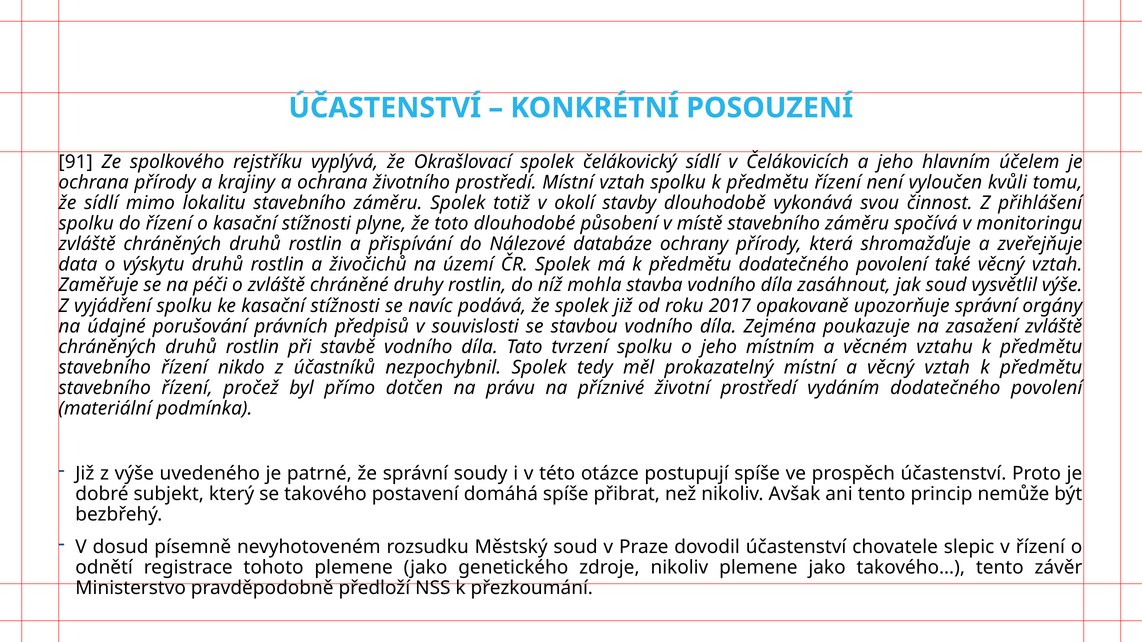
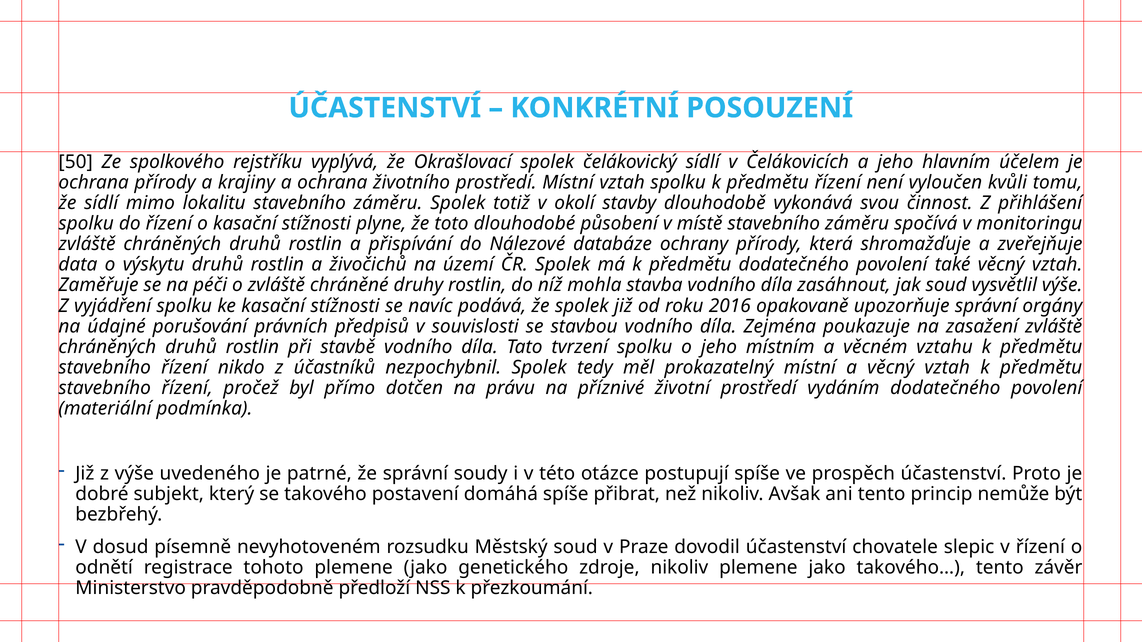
91: 91 -> 50
2017: 2017 -> 2016
